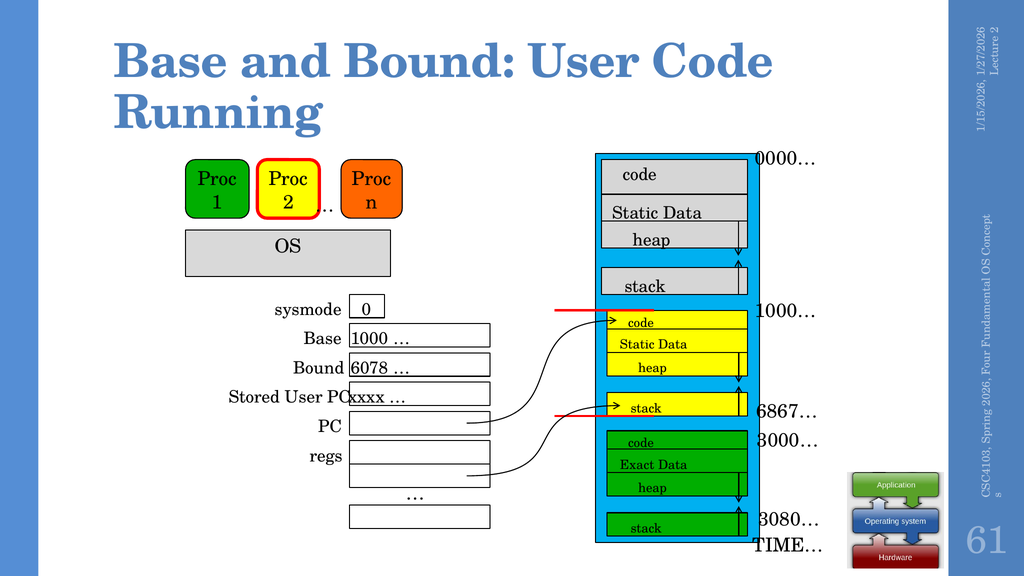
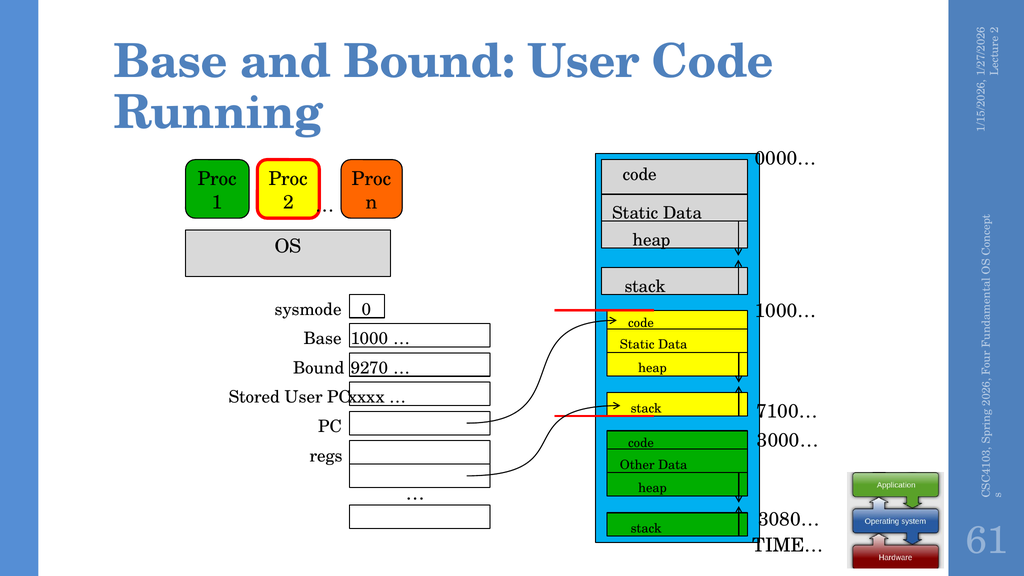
6078: 6078 -> 9270
6867…: 6867… -> 7100…
Exact: Exact -> Other
